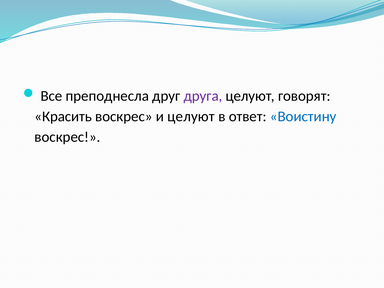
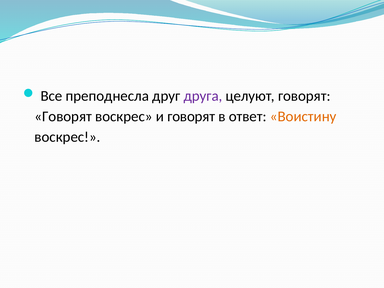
Красить at (63, 116): Красить -> Говорят
и целуют: целуют -> говорят
Воистину colour: blue -> orange
